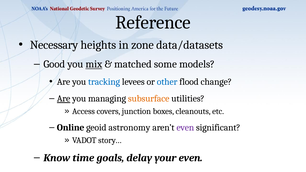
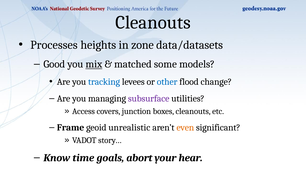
Reference at (153, 23): Reference -> Cleanouts
Necessary: Necessary -> Processes
Are at (64, 99) underline: present -> none
subsurface colour: orange -> purple
Online: Online -> Frame
astronomy: astronomy -> unrealistic
even at (185, 128) colour: purple -> orange
delay: delay -> abort
your even: even -> hear
